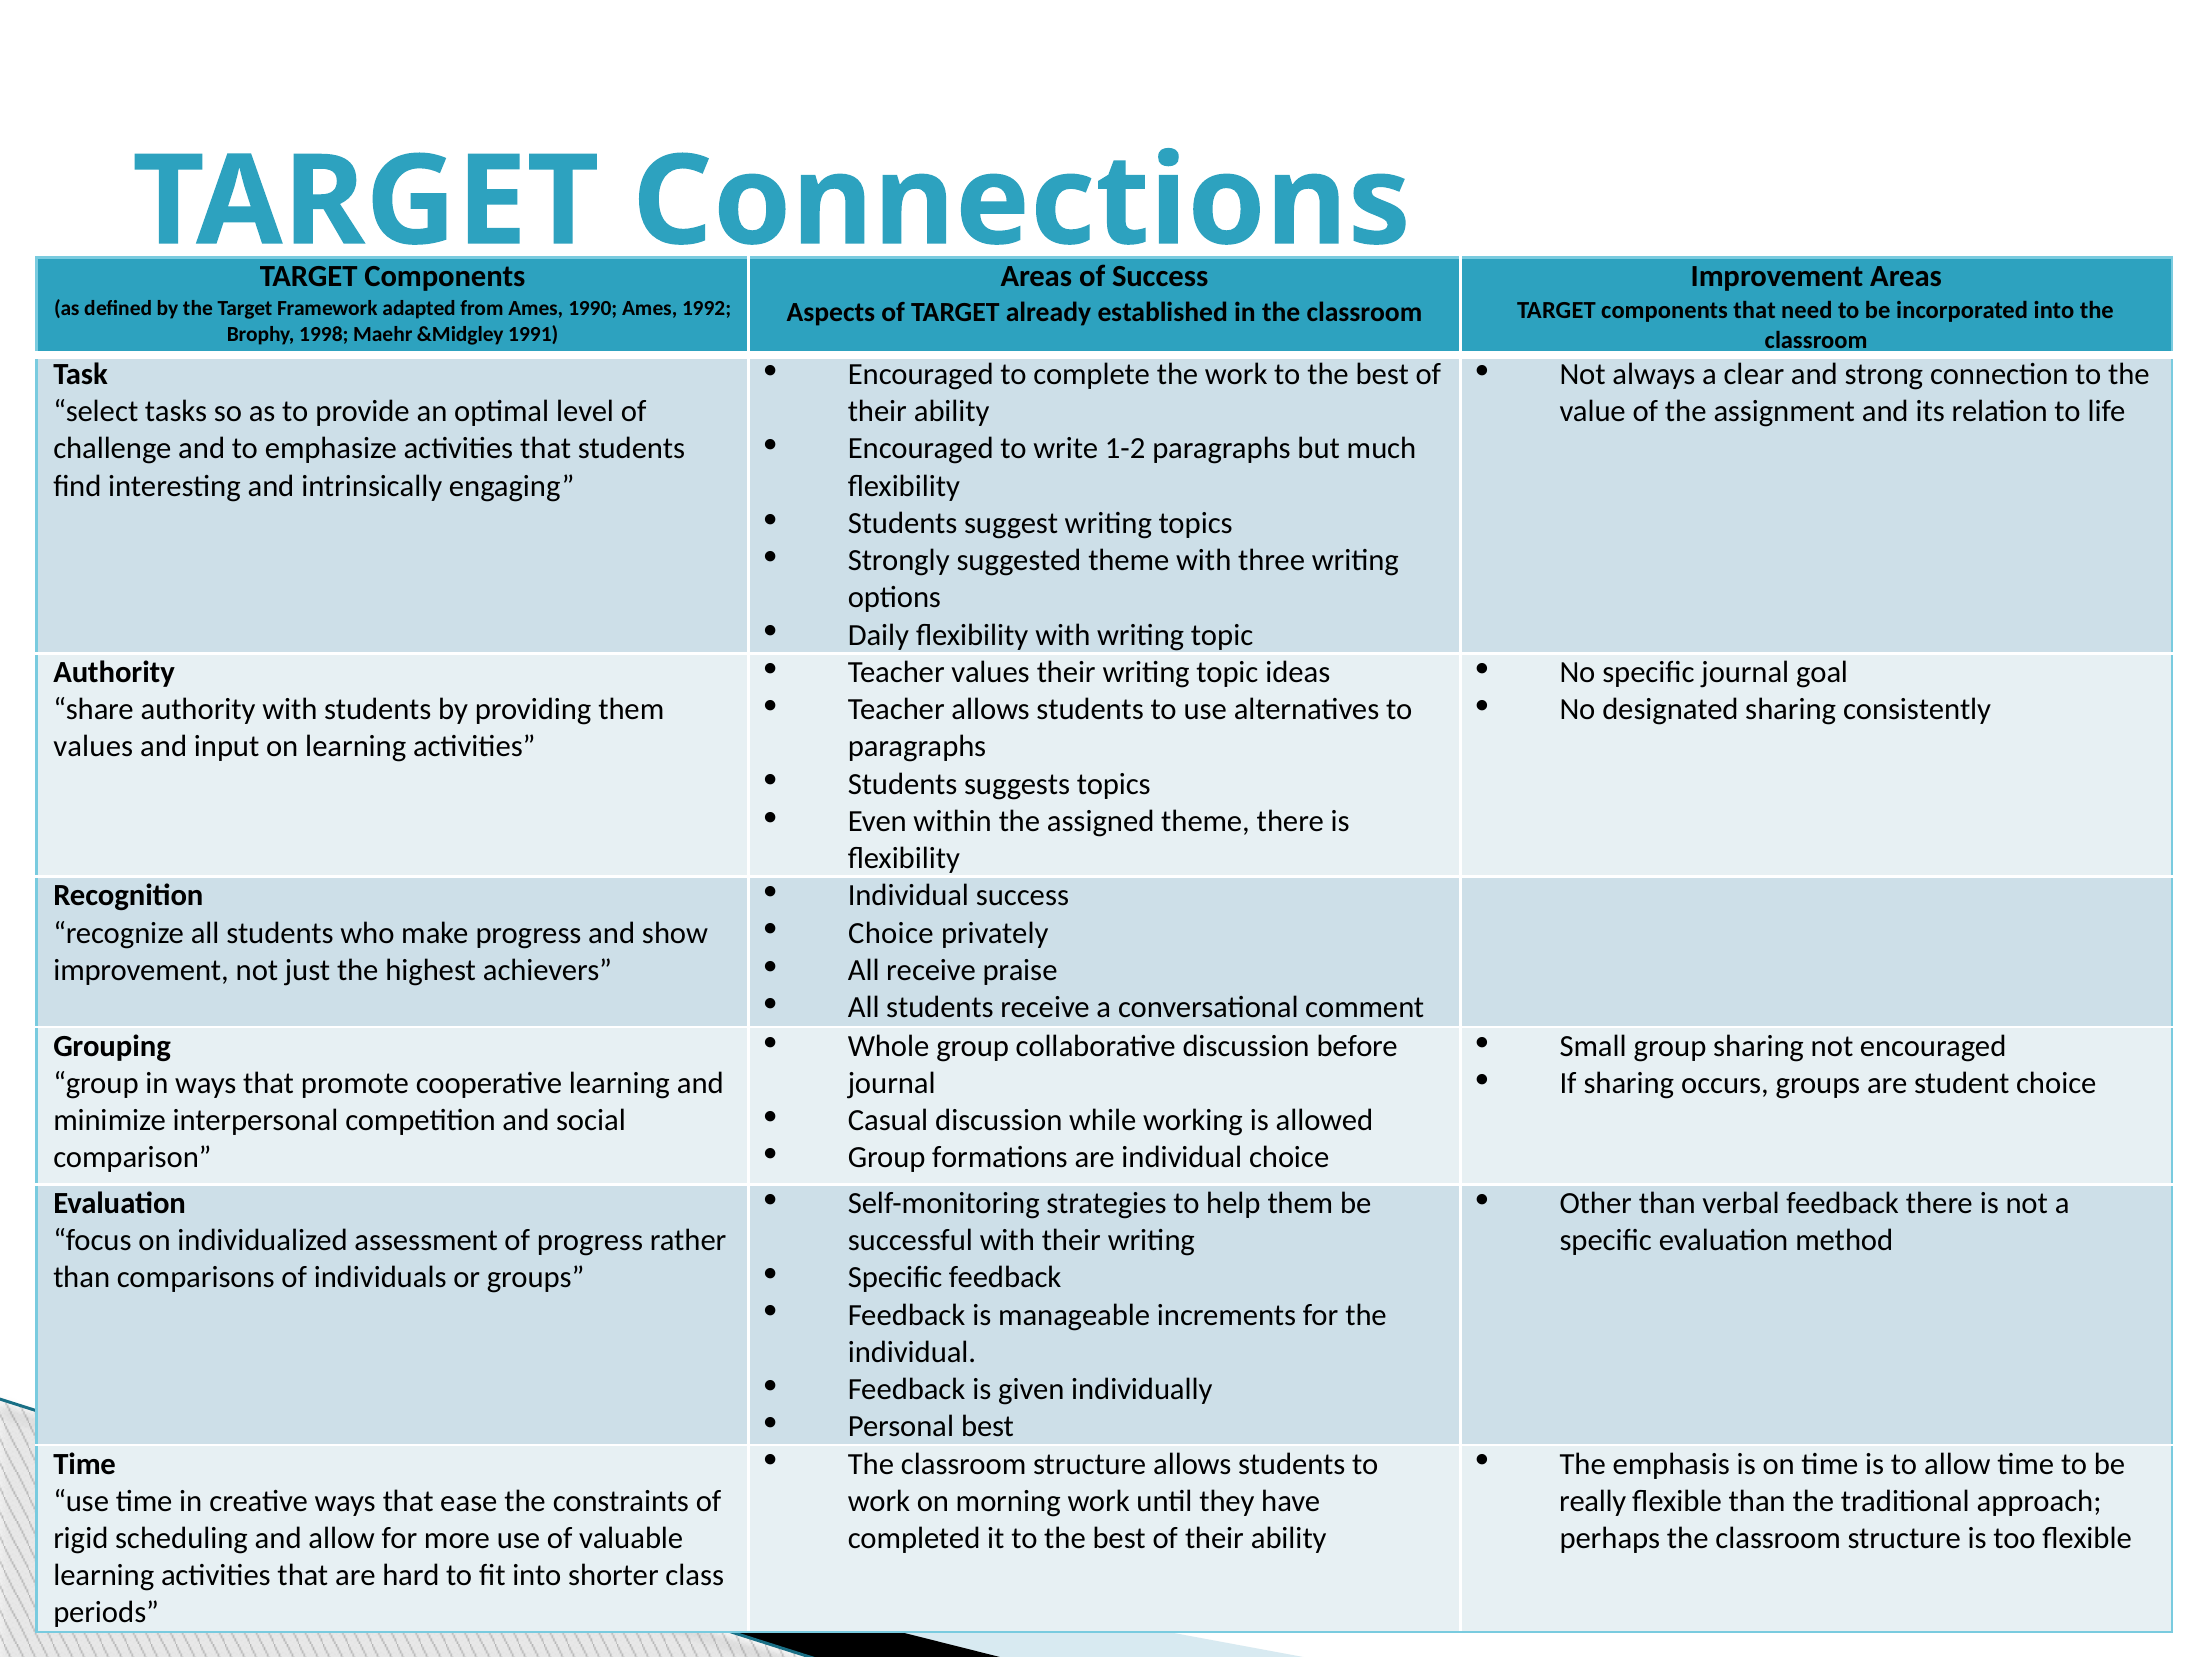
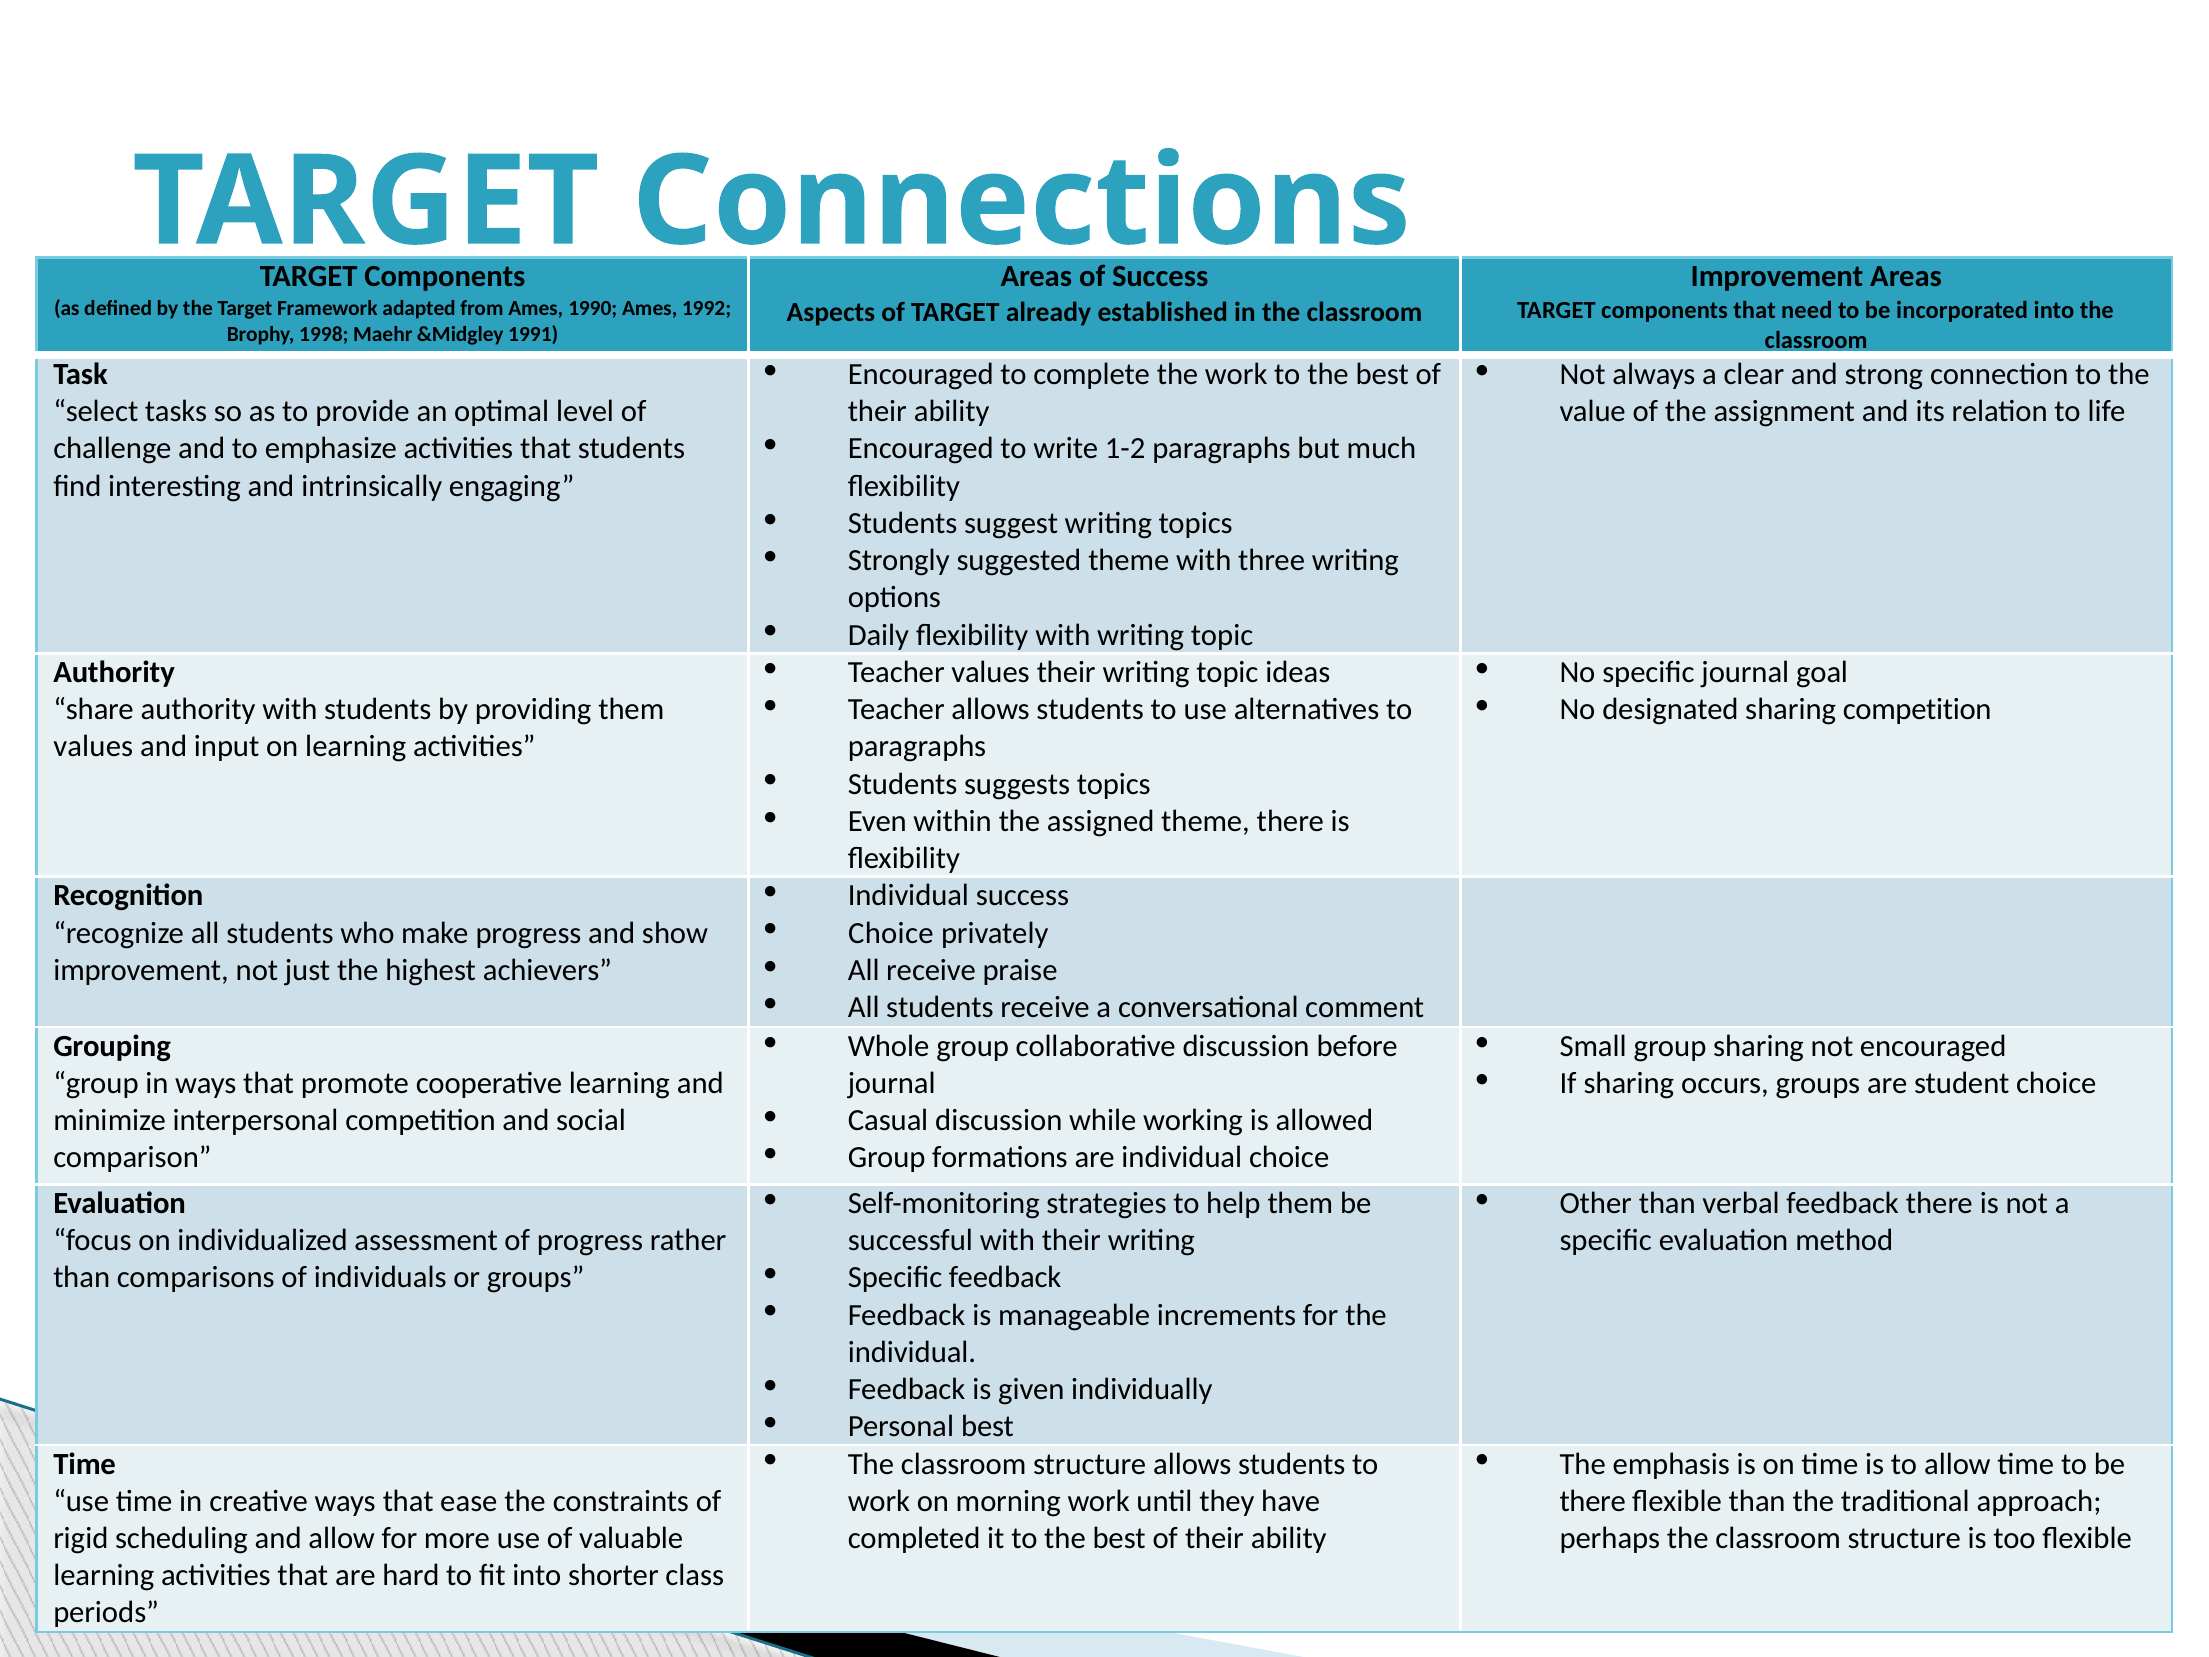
sharing consistently: consistently -> competition
really at (1593, 1501): really -> there
